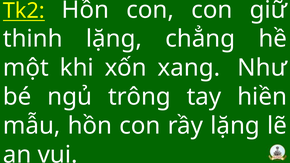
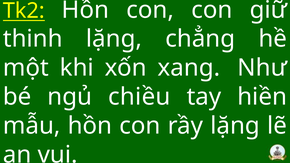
trông: trông -> chiều
